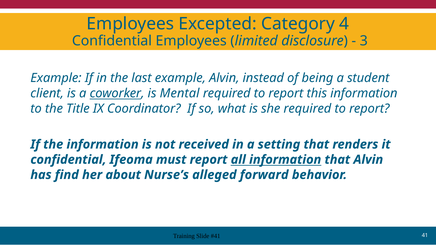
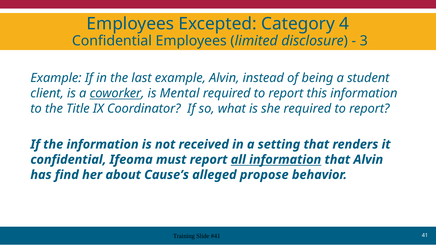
Nurse’s: Nurse’s -> Cause’s
forward: forward -> propose
